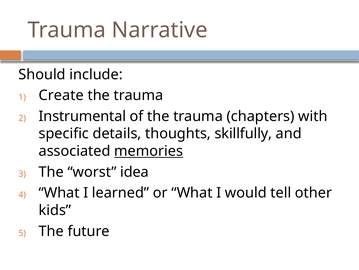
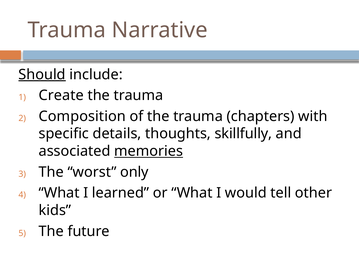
Should underline: none -> present
Instrumental: Instrumental -> Composition
idea: idea -> only
